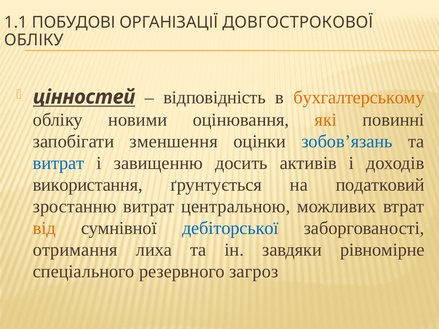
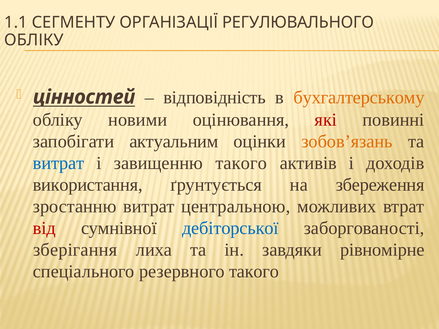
ПОБУДОВІ: ПОБУДОВІ -> СЕГМЕНТУ
ДОВГОСТРОКОВОЇ: ДОВГОСТРОКОВОЇ -> РЕГУЛЮВАЛЬНОГО
які colour: orange -> red
зменшення: зменшення -> актуальним
зобов’язань colour: blue -> orange
завищенню досить: досить -> такого
податковий: податковий -> збереження
від colour: orange -> red
отримання: отримання -> зберігання
резервного загроз: загроз -> такого
